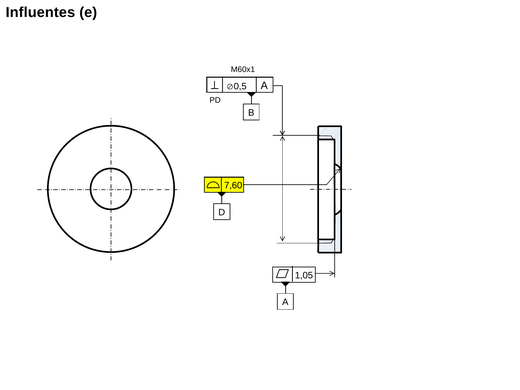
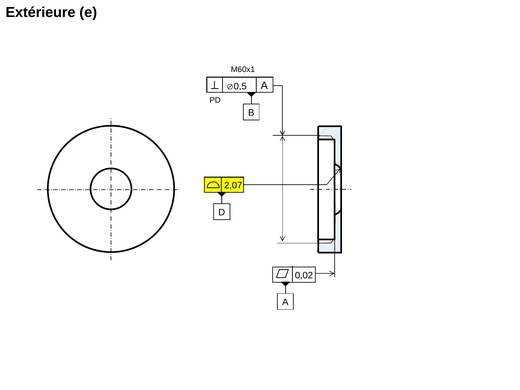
Influentes: Influentes -> Extérieure
7,60: 7,60 -> 2,07
1,05: 1,05 -> 0,02
